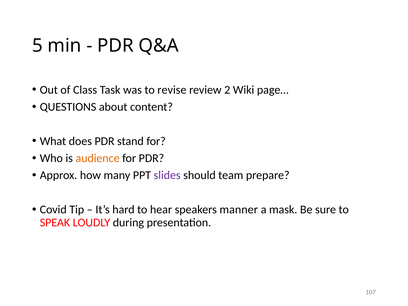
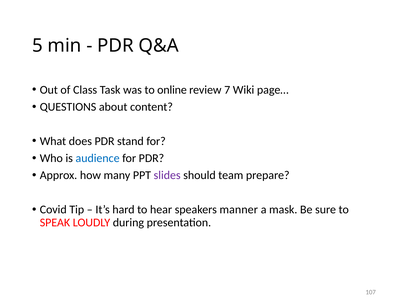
revise: revise -> online
2: 2 -> 7
audience colour: orange -> blue
